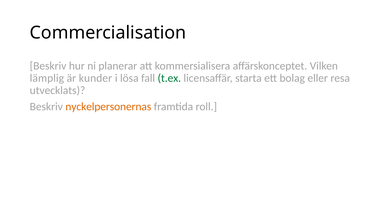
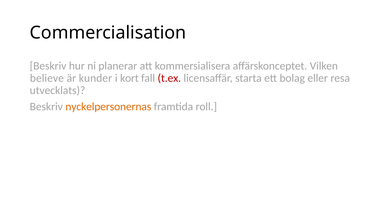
lämplig: lämplig -> believe
lösa: lösa -> kort
t.ex colour: green -> red
